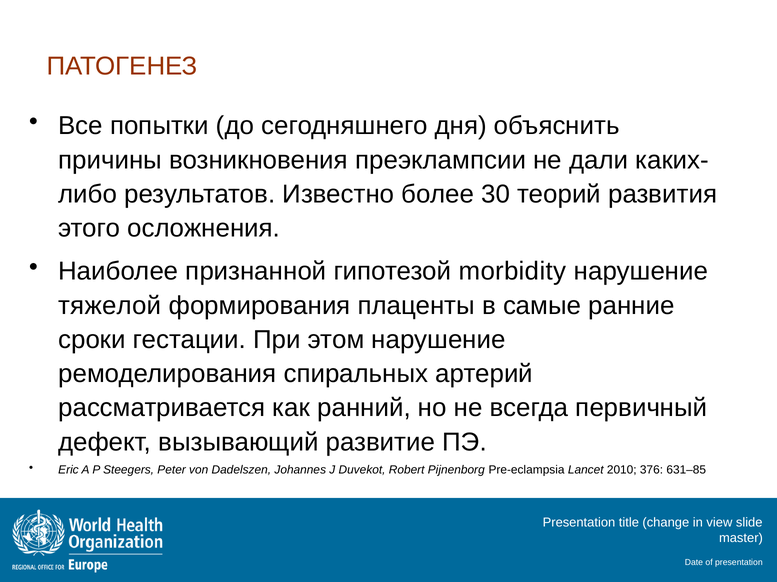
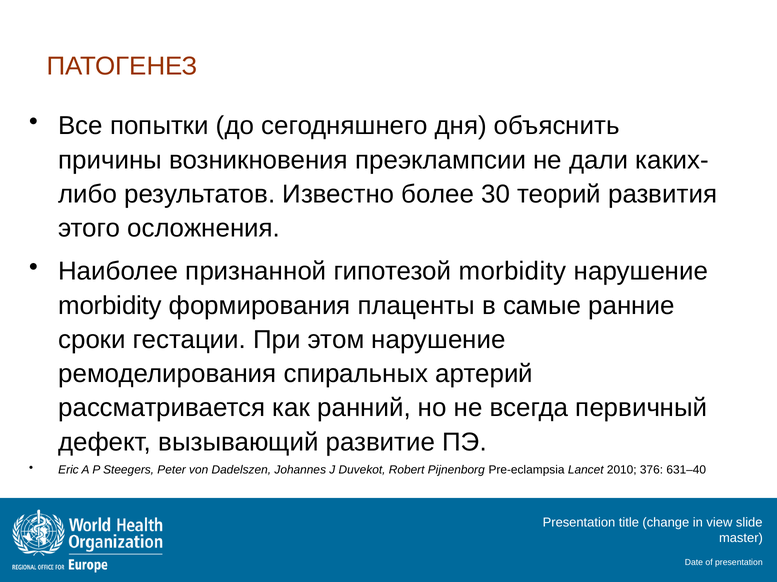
тяжелой at (110, 306): тяжелой -> morbidity
631–85: 631–85 -> 631–40
